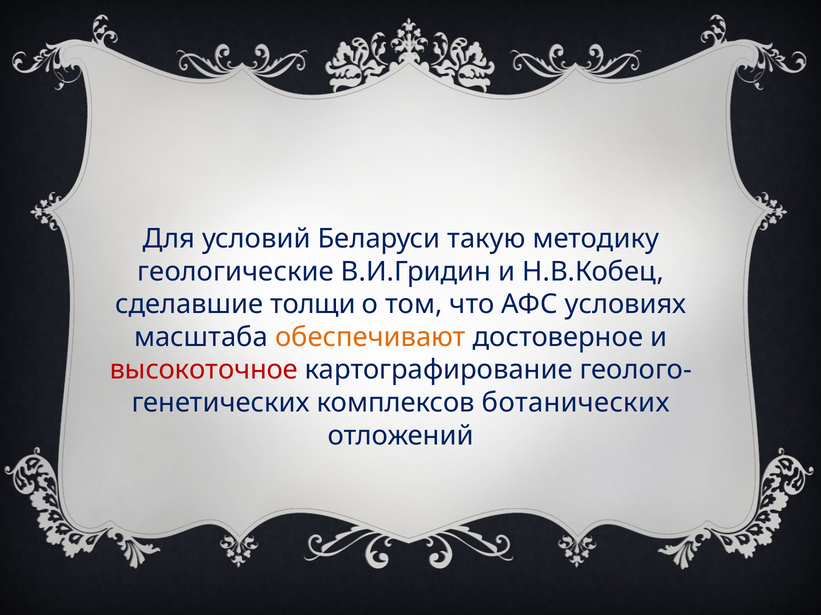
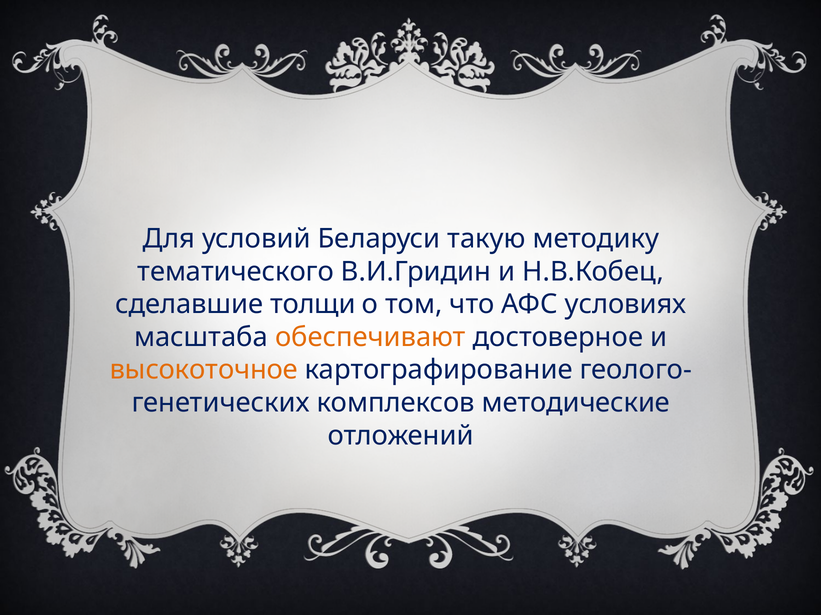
геологические: геологические -> тематического
высокоточное colour: red -> orange
ботанических: ботанических -> методические
